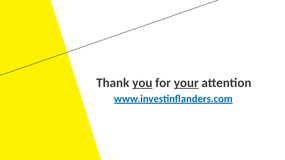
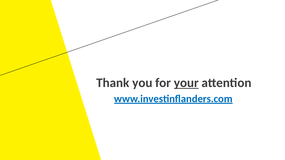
you underline: present -> none
